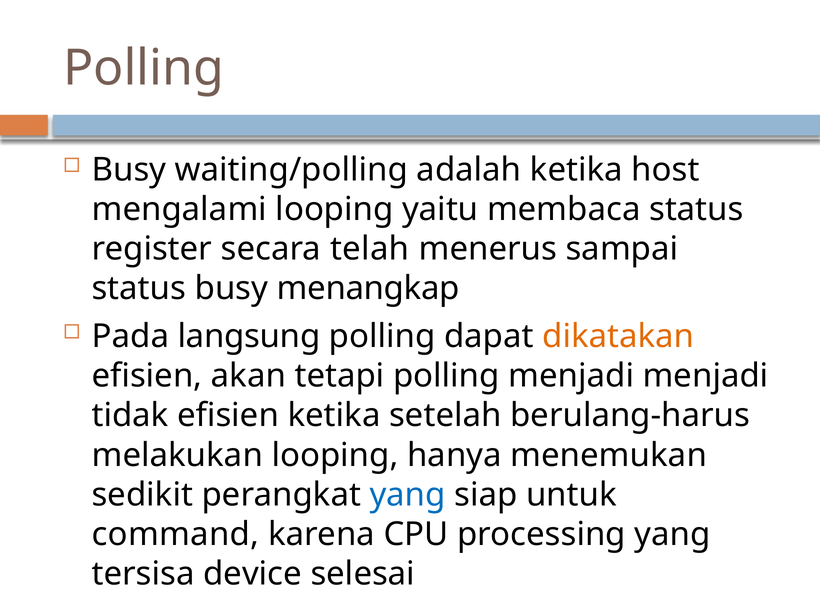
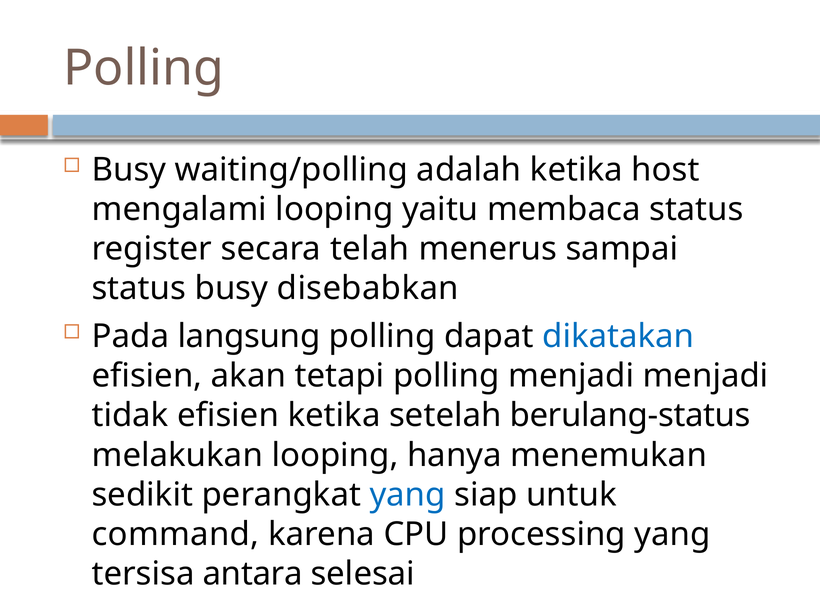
menangkap: menangkap -> disebabkan
dikatakan colour: orange -> blue
berulang-harus: berulang-harus -> berulang-status
device: device -> antara
